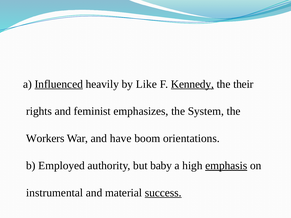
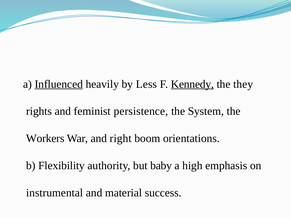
Like: Like -> Less
their: their -> they
emphasizes: emphasizes -> persistence
have: have -> right
Employed: Employed -> Flexibility
emphasis underline: present -> none
success underline: present -> none
